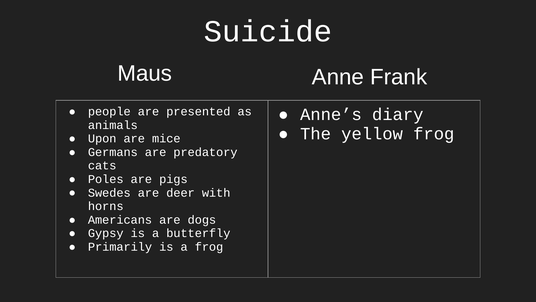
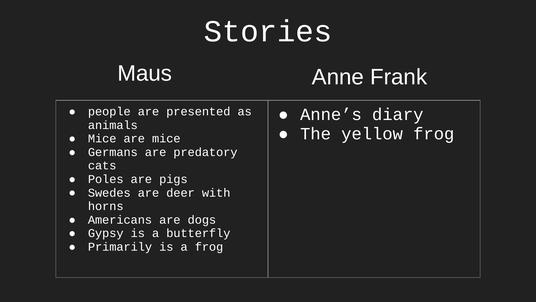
Suicide: Suicide -> Stories
Upon at (102, 138): Upon -> Mice
